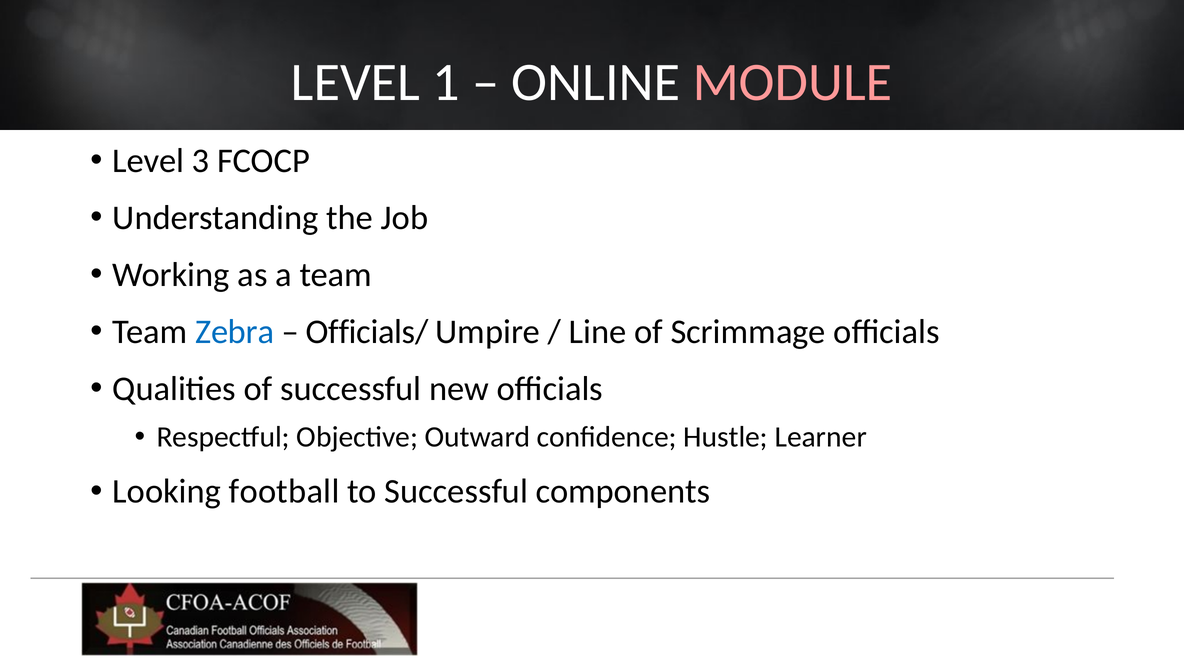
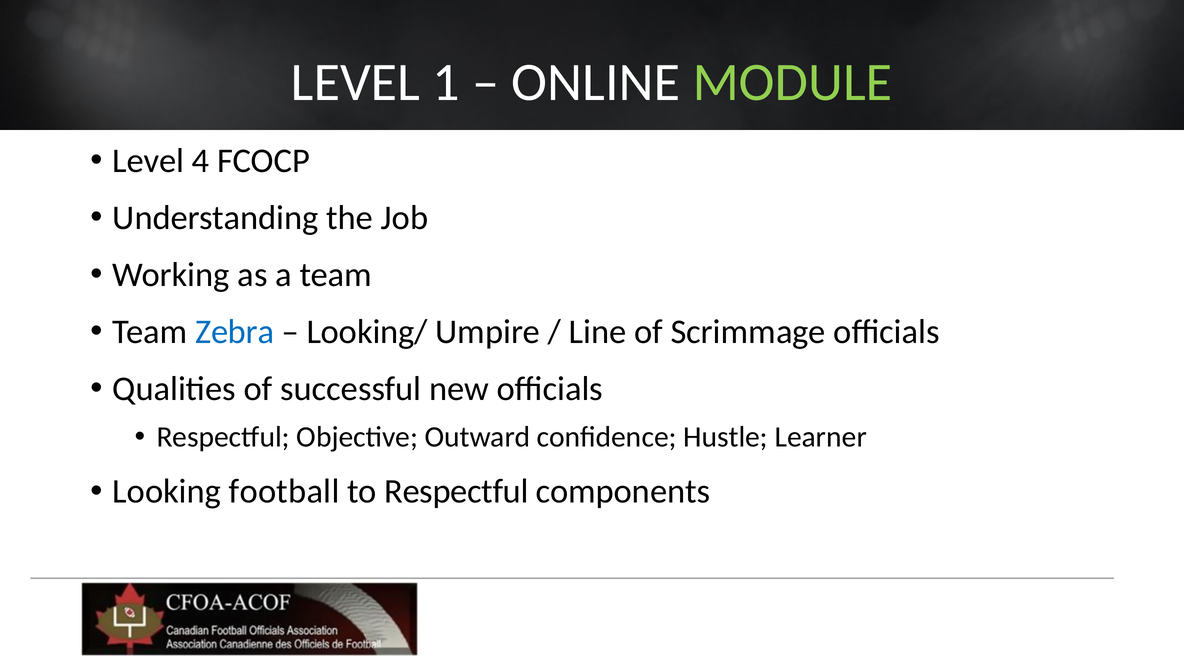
MODULE colour: pink -> light green
3: 3 -> 4
Officials/: Officials/ -> Looking/
to Successful: Successful -> Respectful
